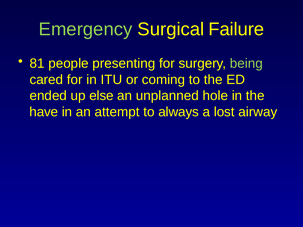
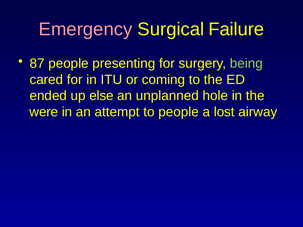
Emergency colour: light green -> pink
81: 81 -> 87
have: have -> were
to always: always -> people
